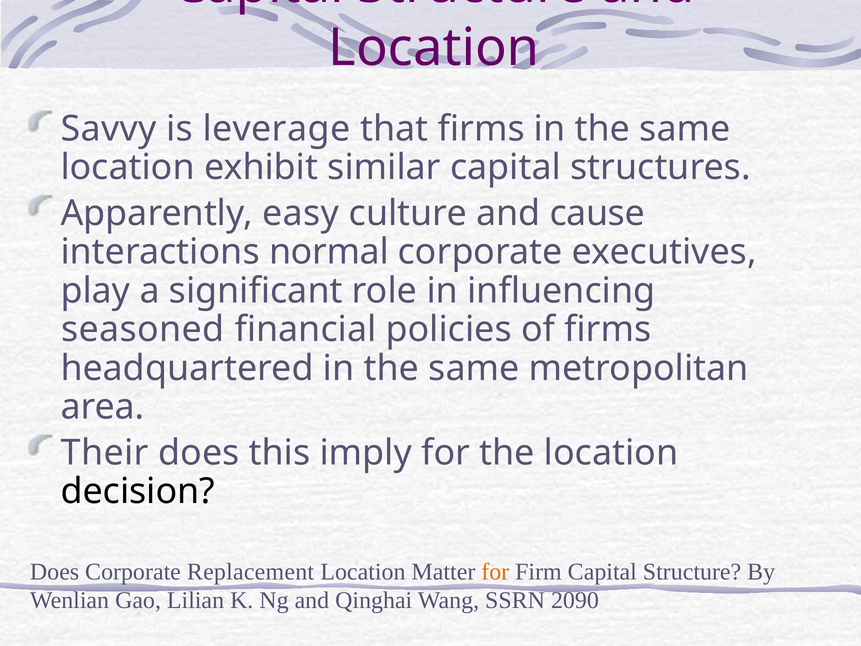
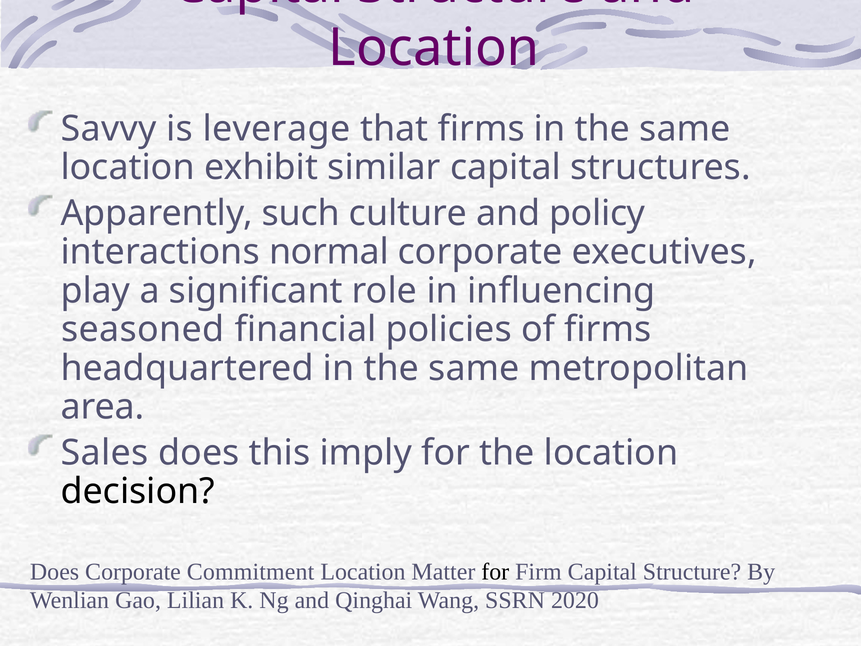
easy: easy -> such
cause: cause -> policy
Their: Their -> Sales
Replacement: Replacement -> Commitment
for at (495, 572) colour: orange -> black
2090: 2090 -> 2020
